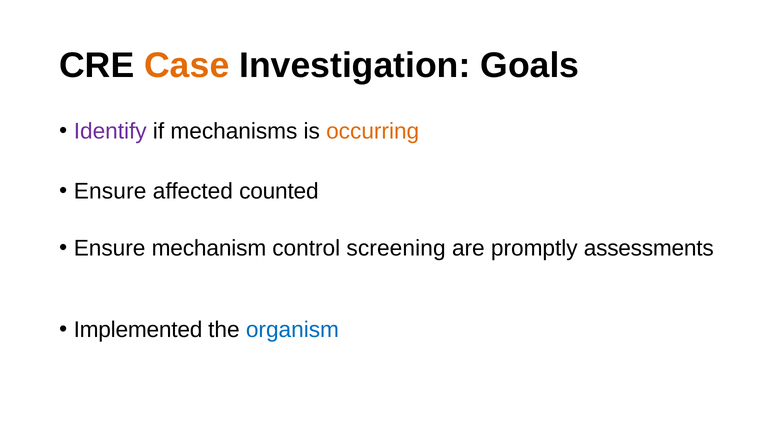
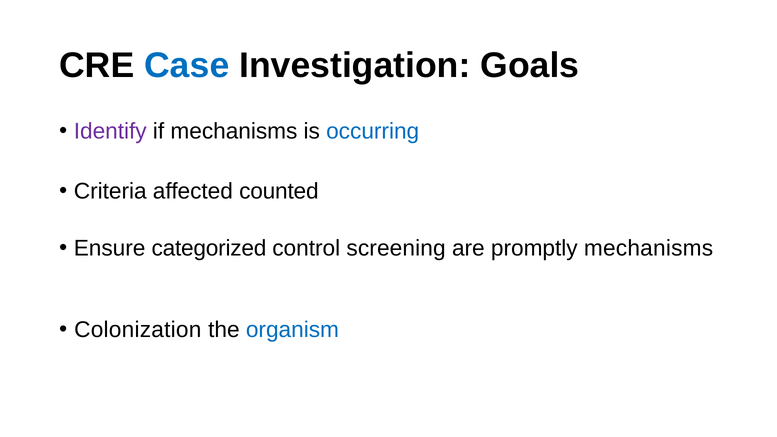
Case colour: orange -> blue
occurring colour: orange -> blue
Ensure at (110, 191): Ensure -> Criteria
mechanism: mechanism -> categorized
promptly assessments: assessments -> mechanisms
Implemented: Implemented -> Colonization
